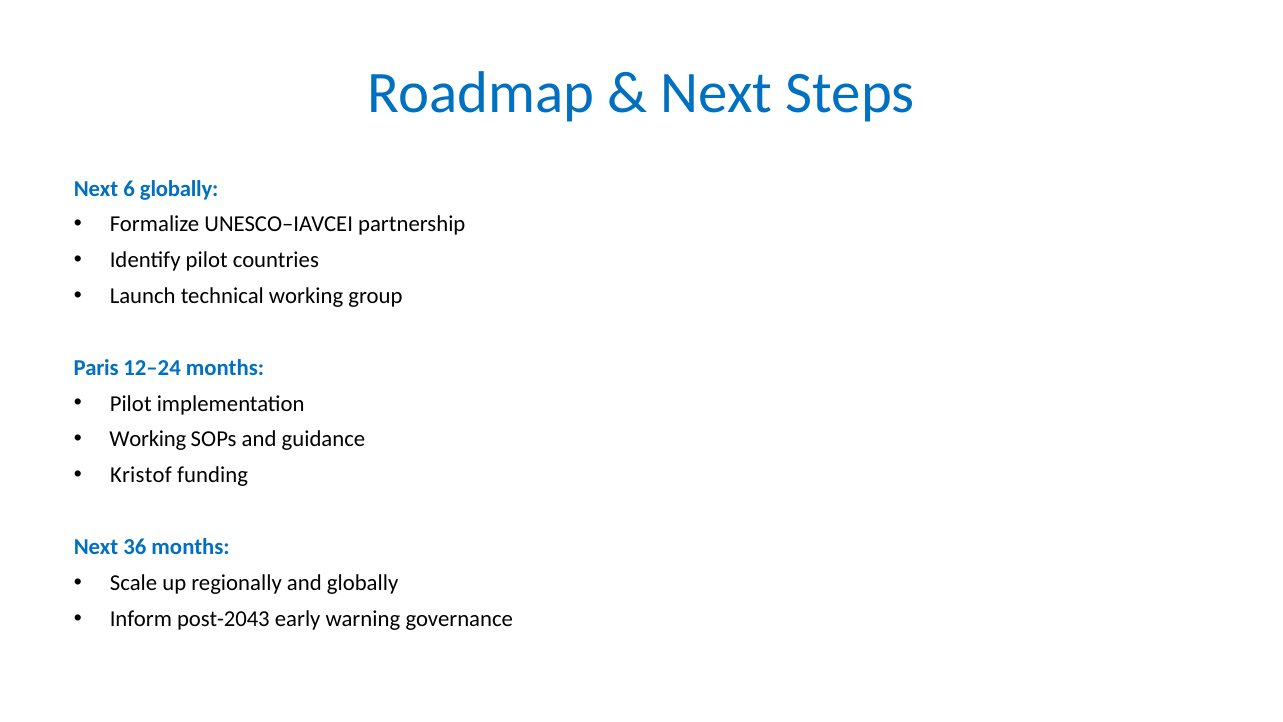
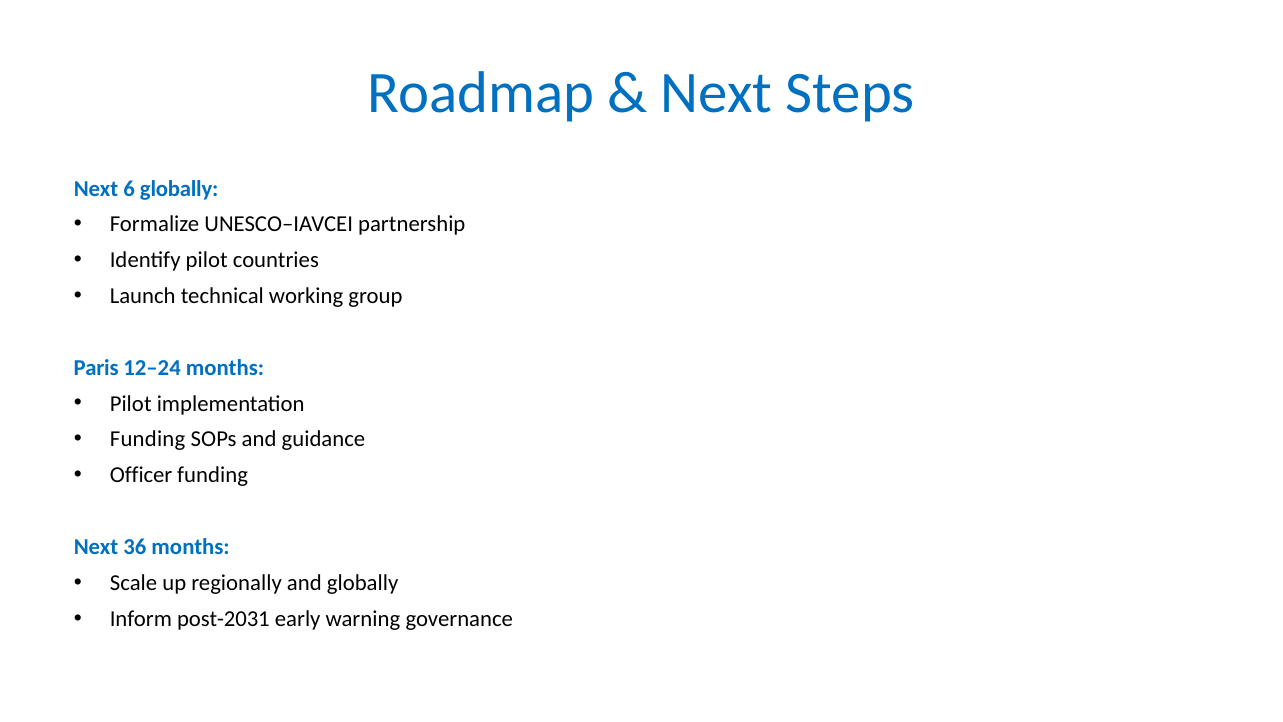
Working at (148, 439): Working -> Funding
Kristof: Kristof -> Officer
post-2043: post-2043 -> post-2031
